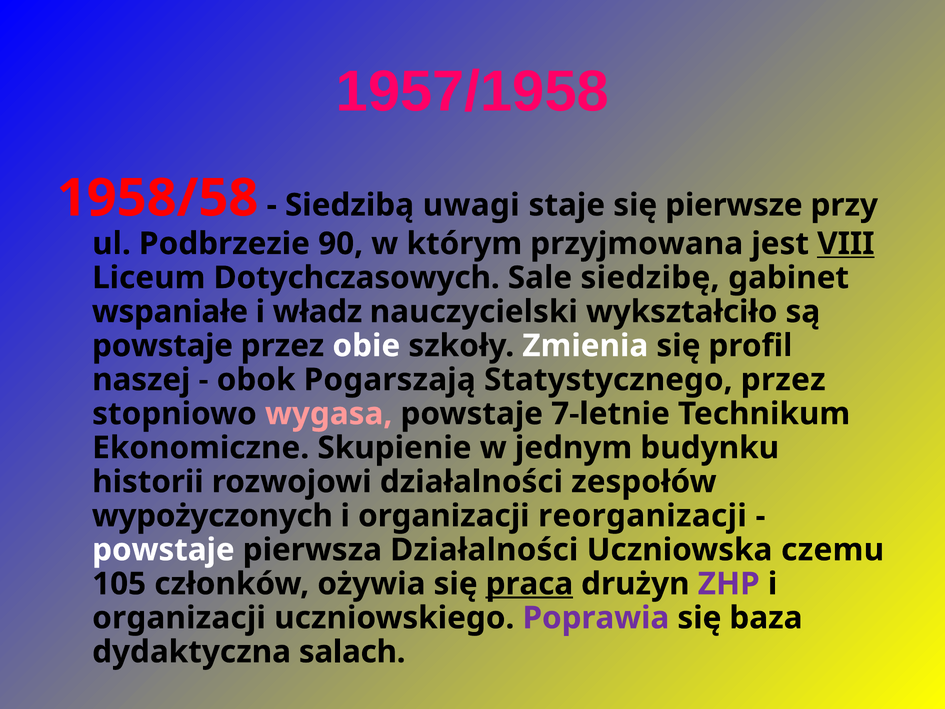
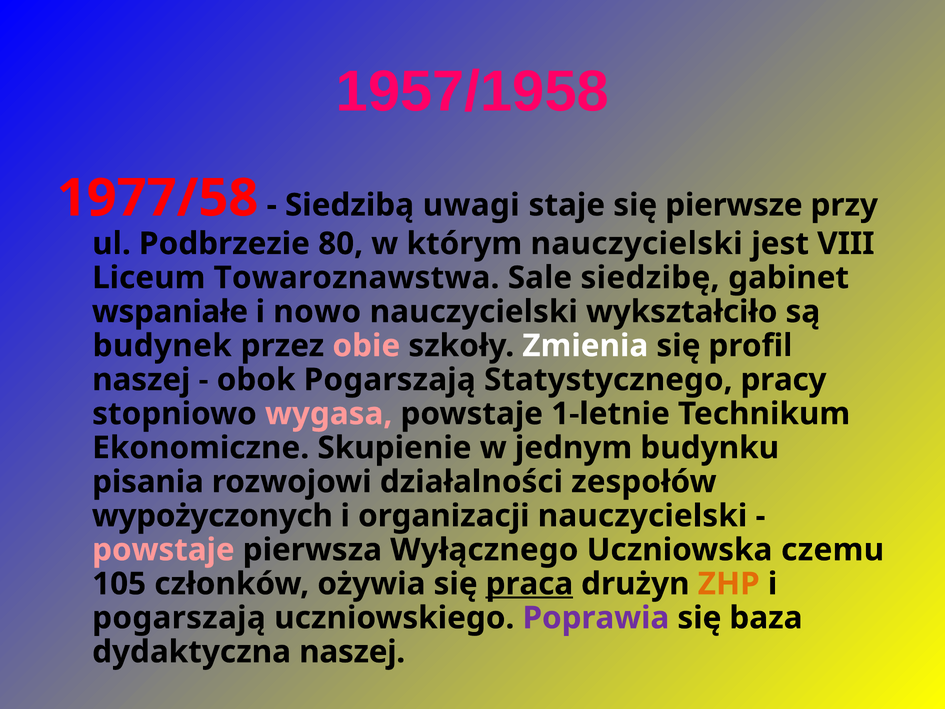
1958/58: 1958/58 -> 1977/58
90: 90 -> 80
którym przyjmowana: przyjmowana -> nauczycielski
VIII underline: present -> none
Dotychczasowych: Dotychczasowych -> Towaroznawstwa
władz: władz -> nowo
powstaje at (163, 346): powstaje -> budynek
obie colour: white -> pink
Statystycznego przez: przez -> pracy
7-letnie: 7-letnie -> 1-letnie
historii: historii -> pisania
organizacji reorganizacji: reorganizacji -> nauczycielski
powstaje at (163, 550) colour: white -> pink
pierwsza Działalności: Działalności -> Wyłącznego
ZHP colour: purple -> orange
organizacji at (179, 618): organizacji -> pogarszają
dydaktyczna salach: salach -> naszej
